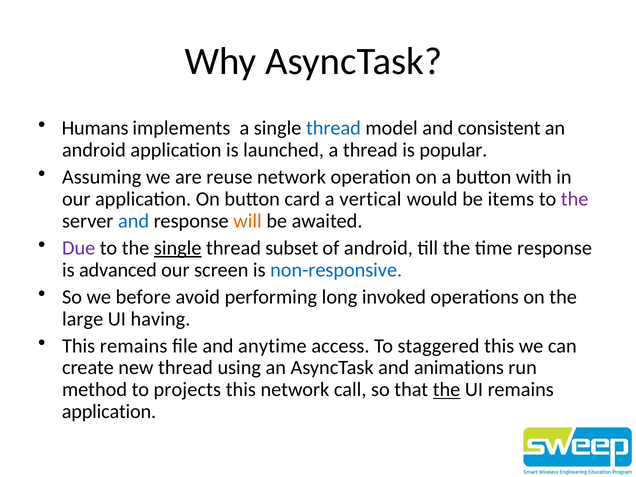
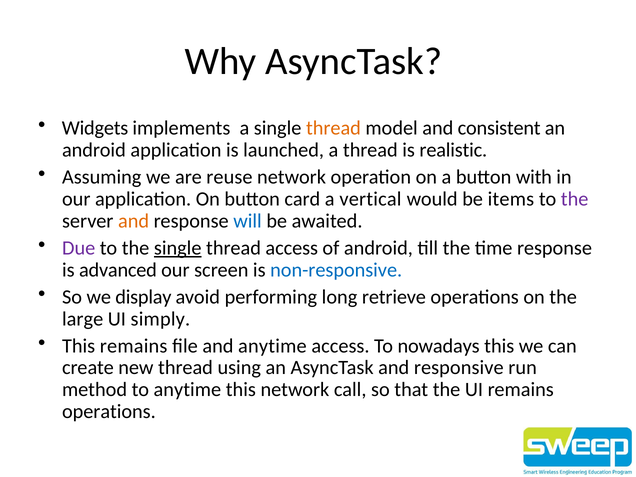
Humans: Humans -> Widgets
thread at (333, 128) colour: blue -> orange
popular: popular -> realistic
and at (134, 221) colour: blue -> orange
will colour: orange -> blue
thread subset: subset -> access
before: before -> display
invoked: invoked -> retrieve
having: having -> simply
staggered: staggered -> nowadays
animations: animations -> responsive
to projects: projects -> anytime
the at (447, 390) underline: present -> none
application at (109, 412): application -> operations
